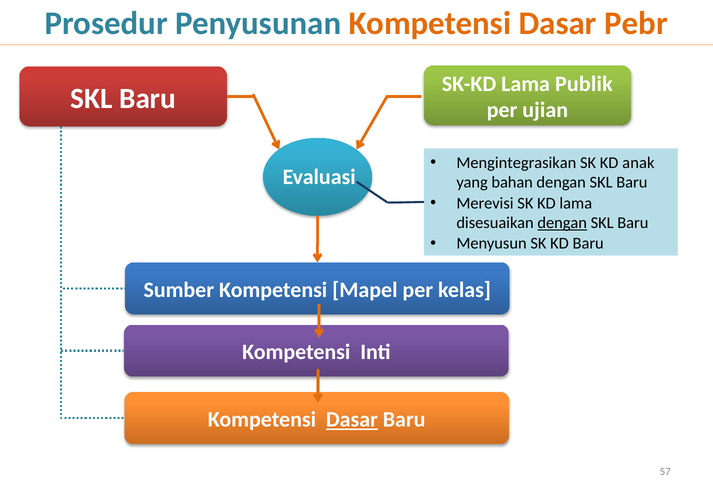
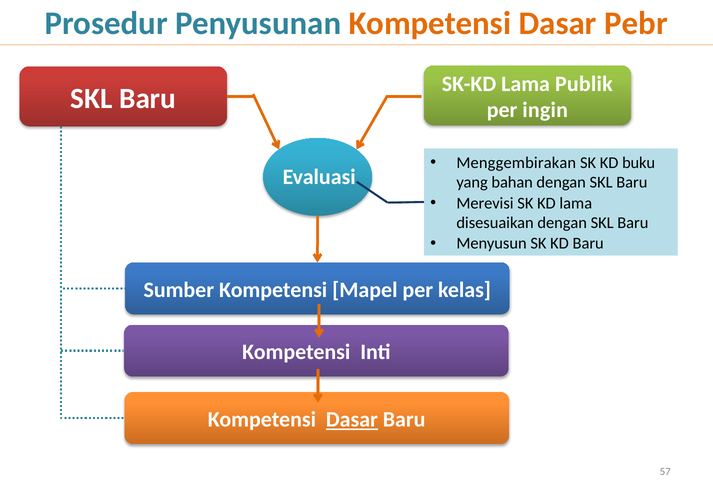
ujian: ujian -> ingin
Mengintegrasikan: Mengintegrasikan -> Menggembirakan
anak: anak -> buku
dengan at (562, 223) underline: present -> none
